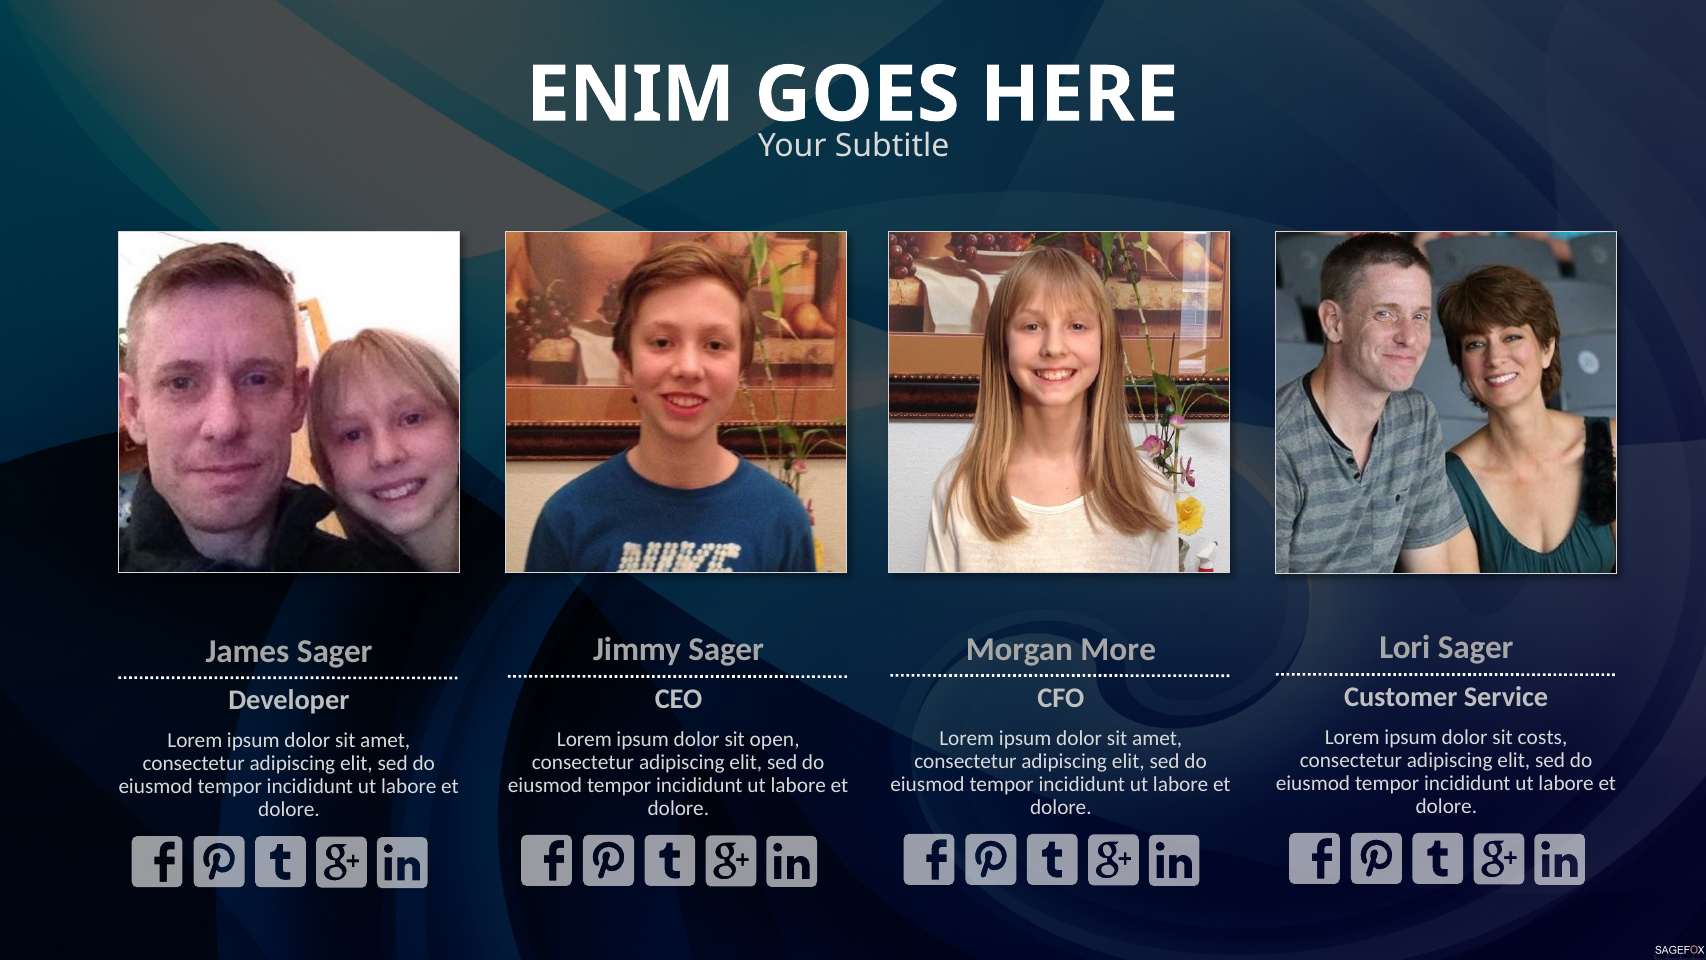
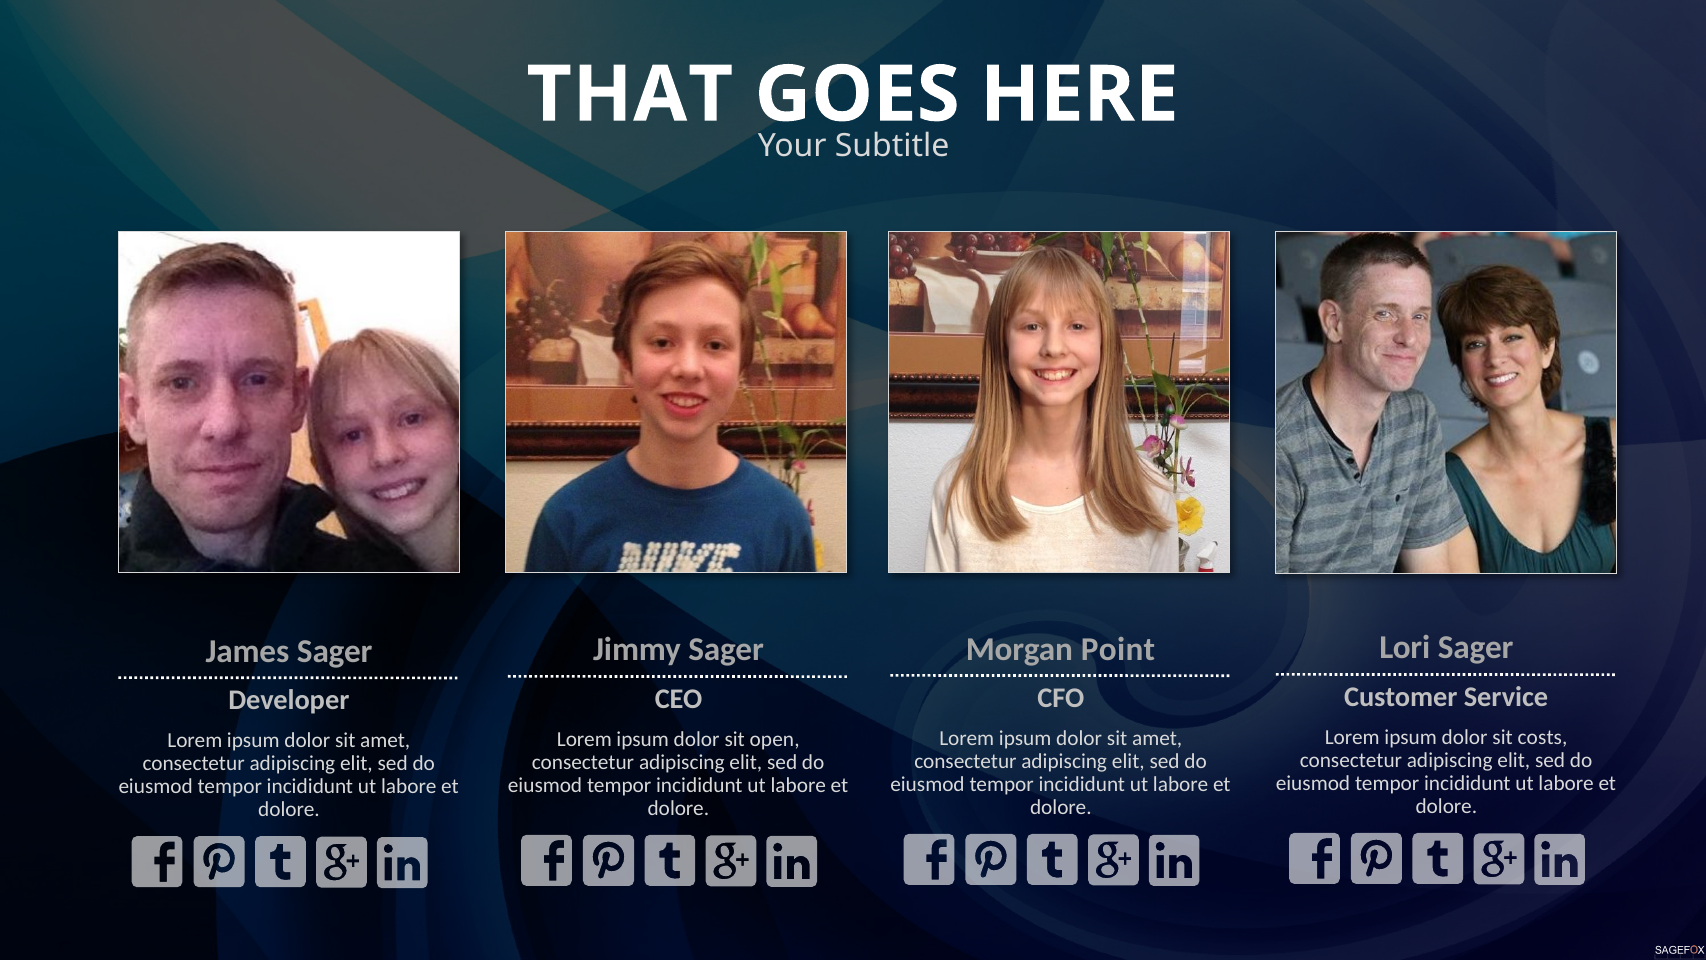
ENIM: ENIM -> THAT
More: More -> Point
